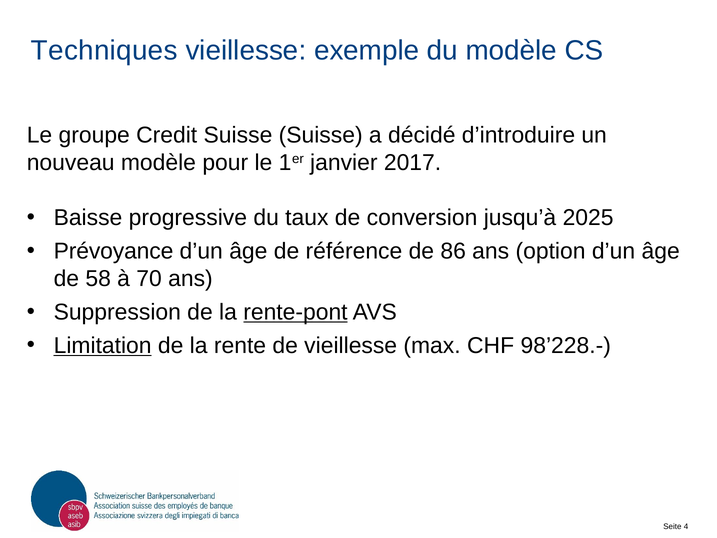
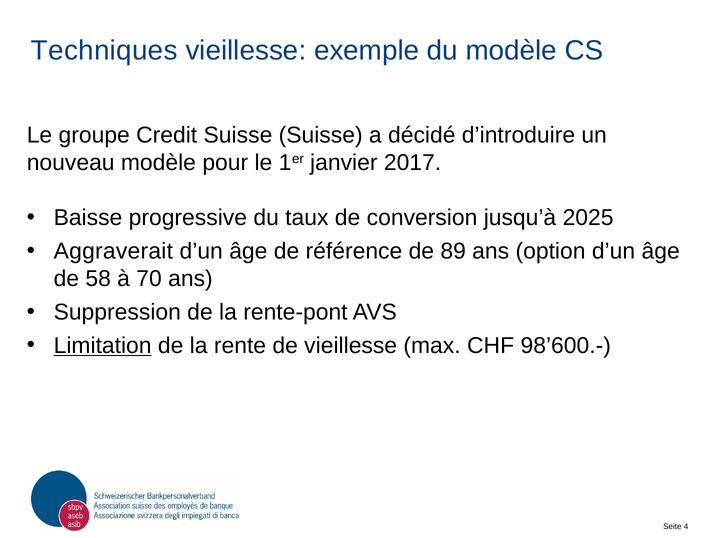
Prévoyance: Prévoyance -> Aggraverait
86: 86 -> 89
rente-pont underline: present -> none
98’228.-: 98’228.- -> 98’600.-
